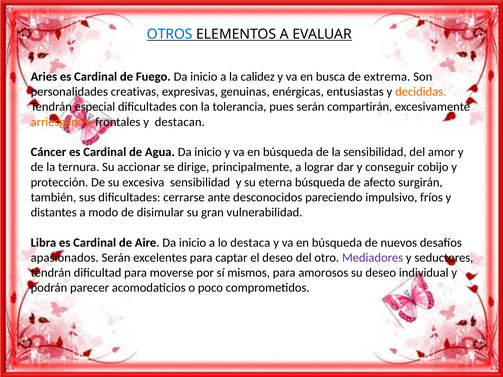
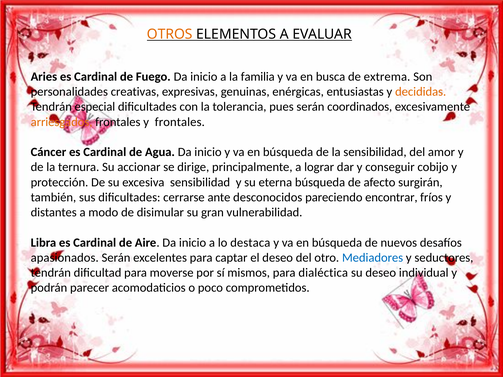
OTROS colour: blue -> orange
calidez: calidez -> familia
compartirán: compartirán -> coordinados
y destacan: destacan -> frontales
impulsivo: impulsivo -> encontrar
Mediadores colour: purple -> blue
amorosos: amorosos -> dialéctica
